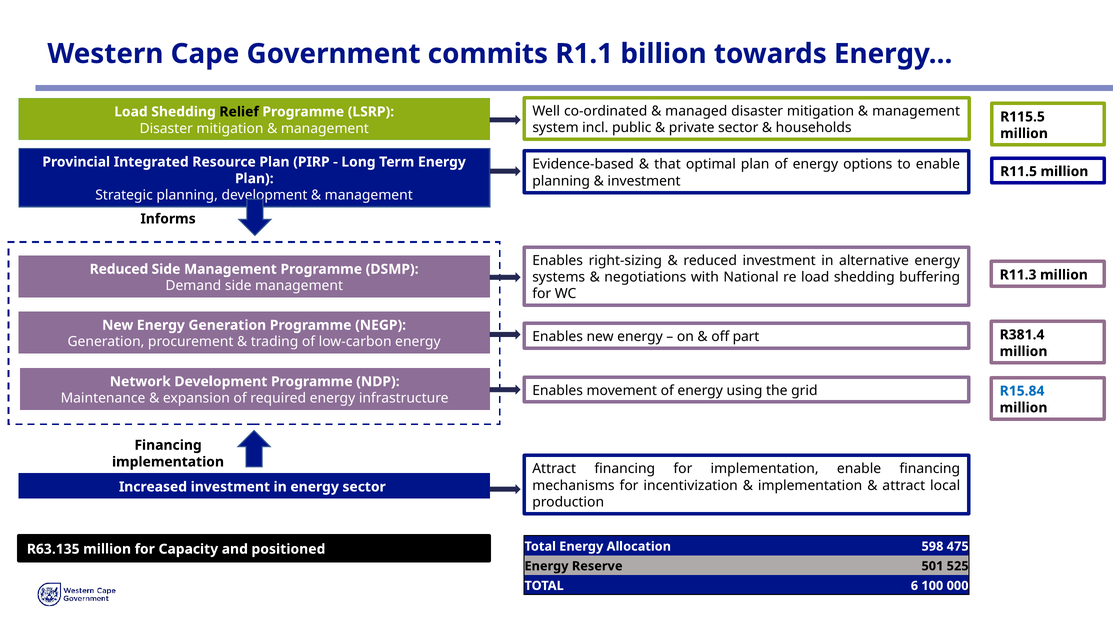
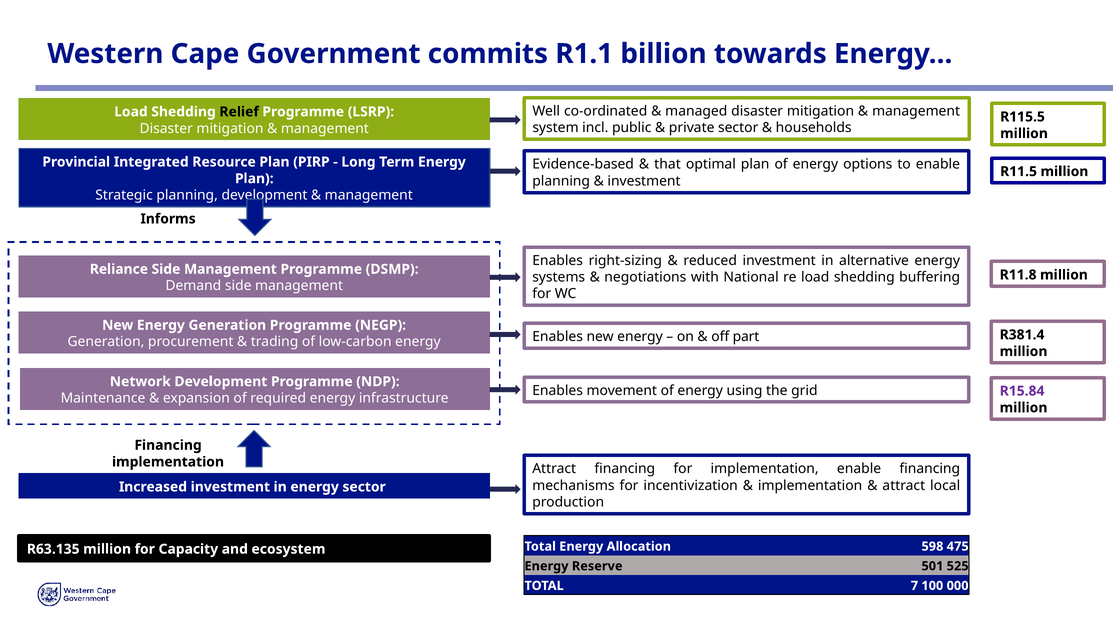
Reduced at (119, 269): Reduced -> Reliance
R11.3: R11.3 -> R11.8
R15.84 colour: blue -> purple
positioned: positioned -> ecosystem
6: 6 -> 7
